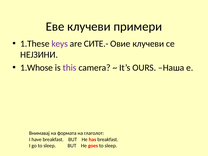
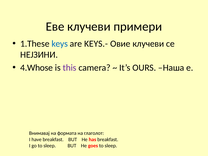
keys colour: purple -> blue
СИТЕ.-: СИТЕ.- -> KEYS.-
1.Whose: 1.Whose -> 4.Whose
